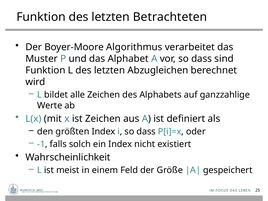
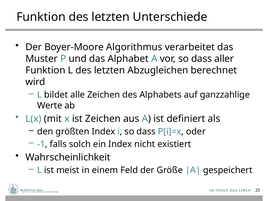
Betrachteten: Betrachteten -> Unterschiede
sind: sind -> aller
